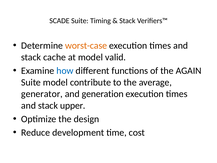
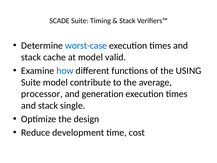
worst-case colour: orange -> blue
AGAIN: AGAIN -> USING
generator: generator -> processor
upper: upper -> single
